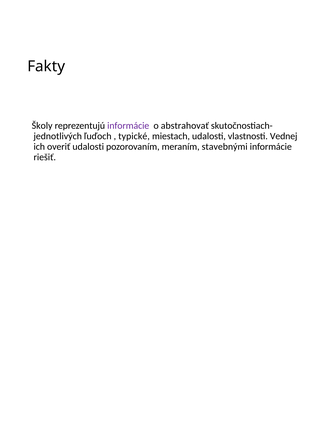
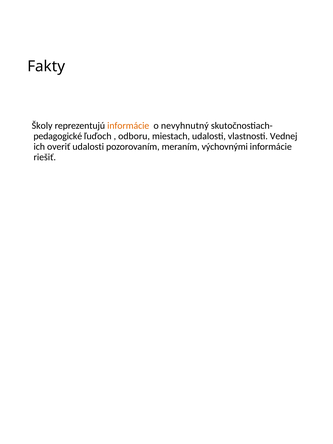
informácie at (128, 126) colour: purple -> orange
abstrahovať: abstrahovať -> nevyhnutný
jednotlivých: jednotlivých -> pedagogické
typické: typické -> odboru
stavebnými: stavebnými -> výchovnými
